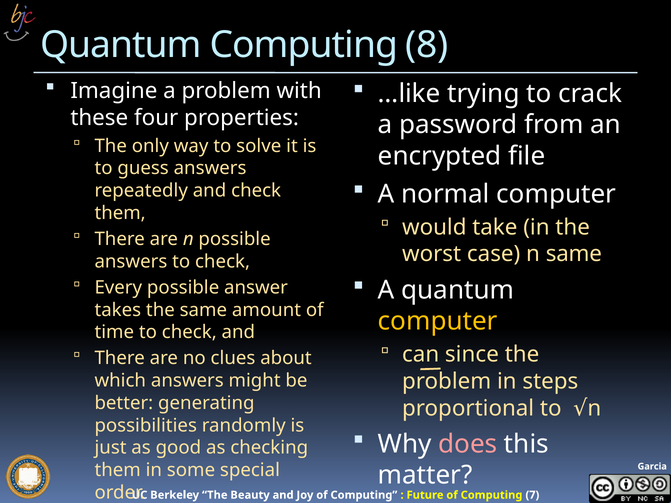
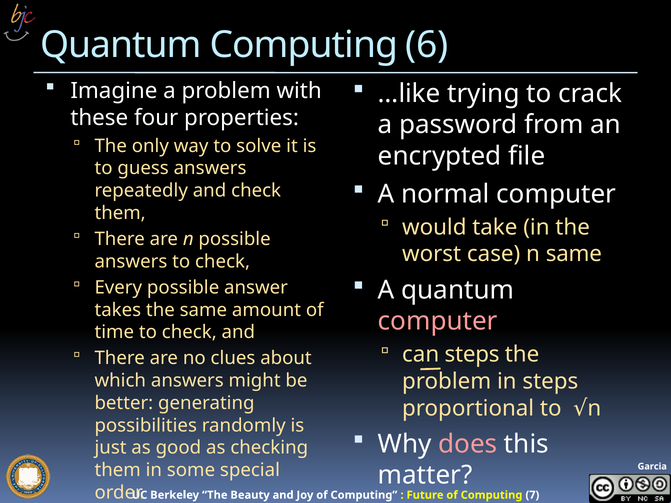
8: 8 -> 6
computer at (438, 321) colour: yellow -> pink
can since: since -> steps
